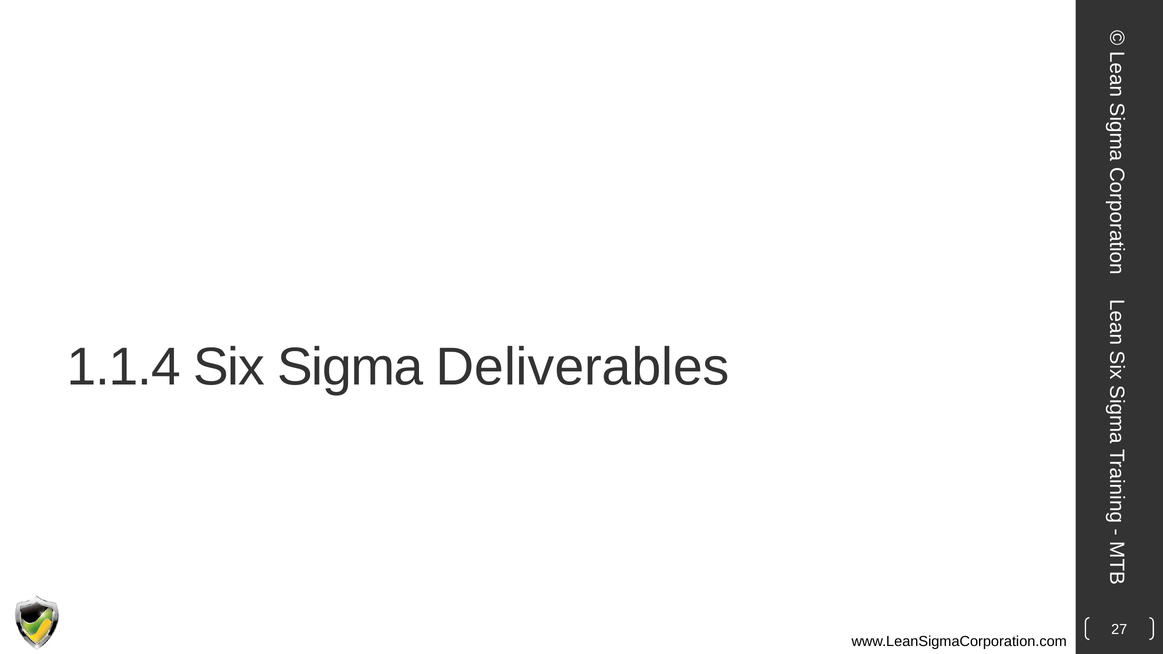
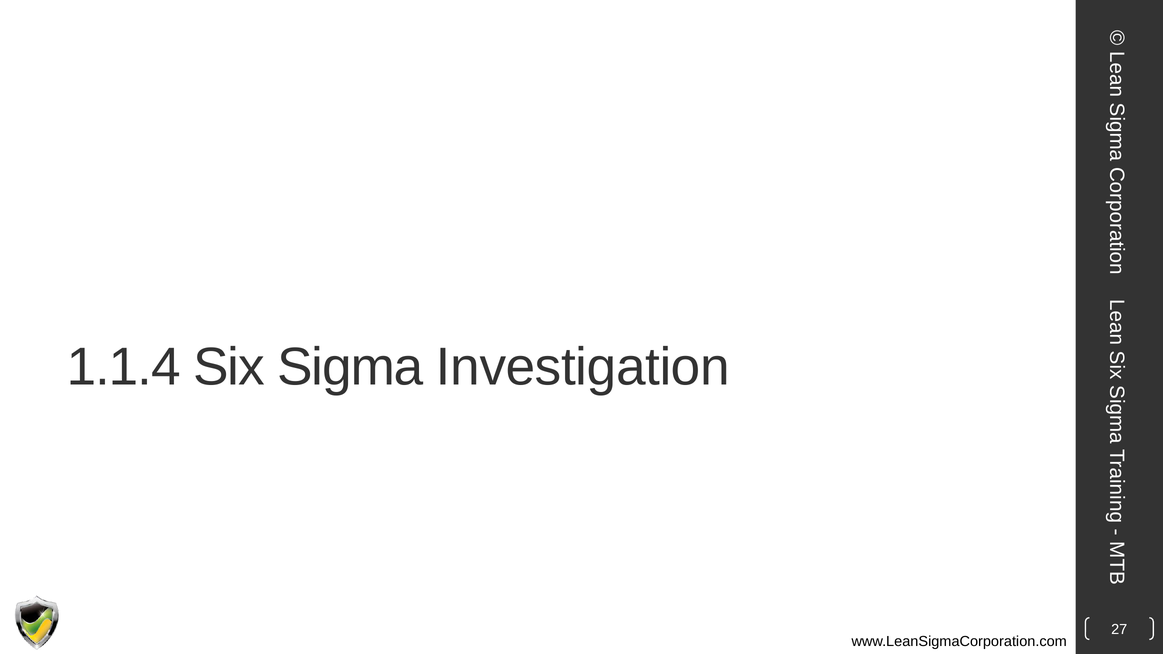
Deliverables: Deliverables -> Investigation
